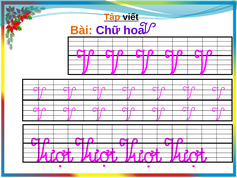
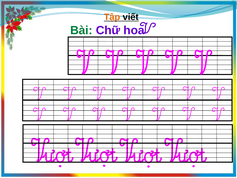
Bài colour: orange -> green
